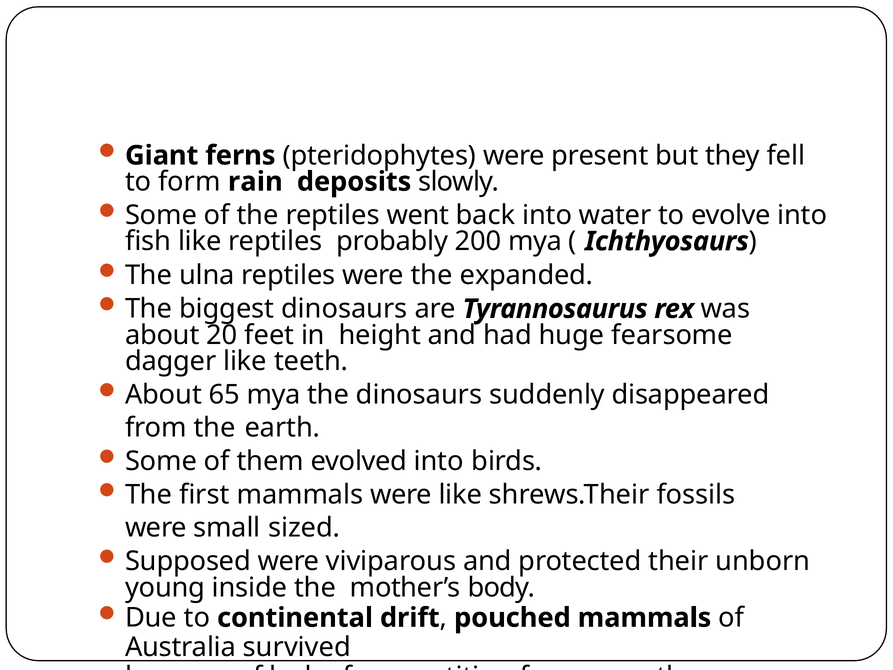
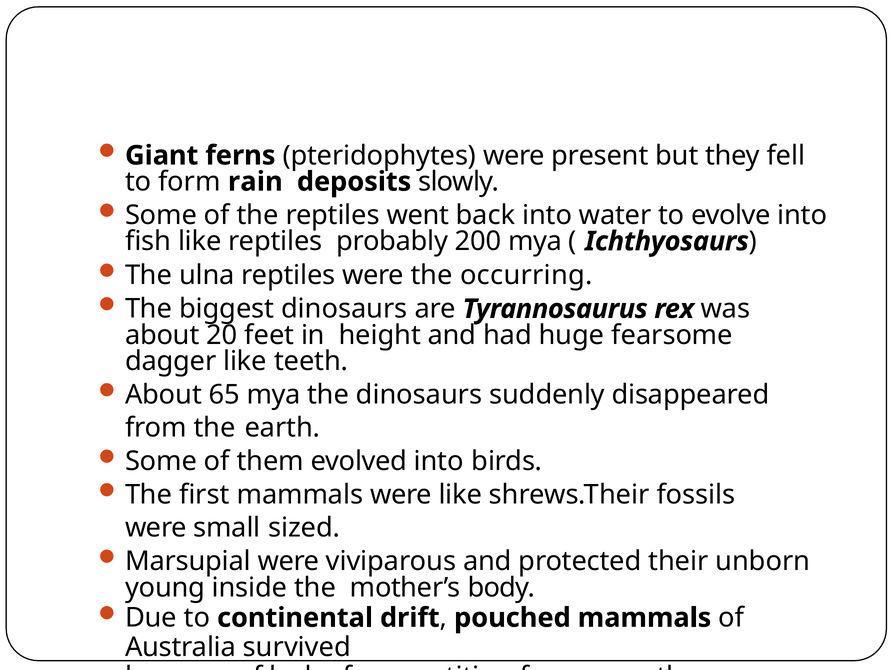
expanded: expanded -> occurring
Supposed: Supposed -> Marsupial
